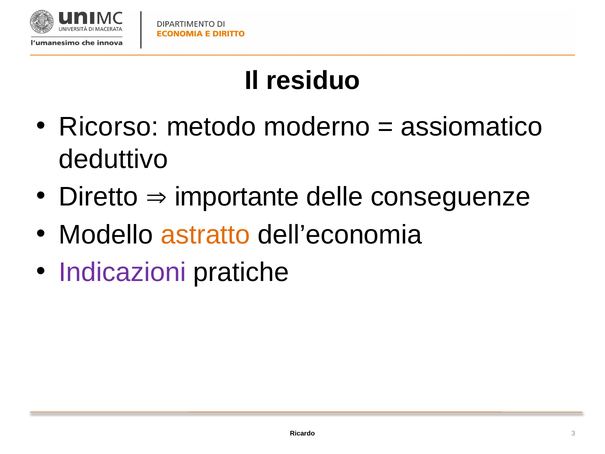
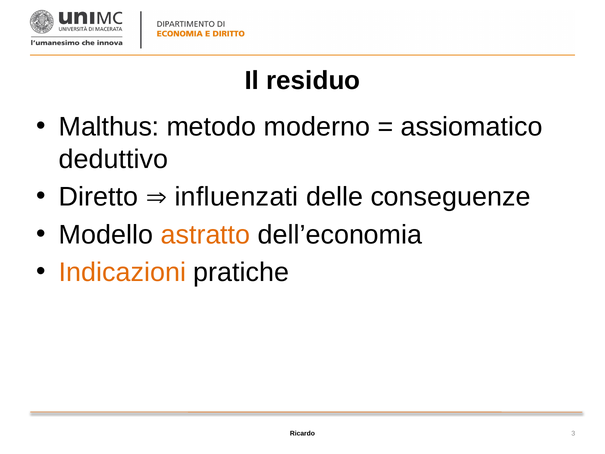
Ricorso: Ricorso -> Malthus
importante: importante -> influenzati
Indicazioni colour: purple -> orange
